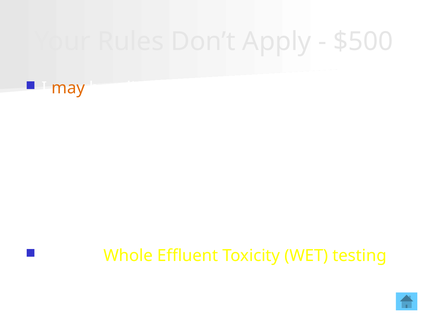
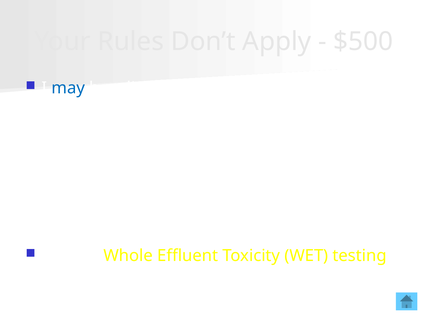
may colour: orange -> blue
